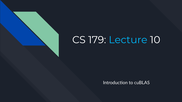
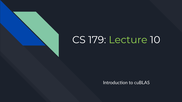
Lecture colour: light blue -> light green
